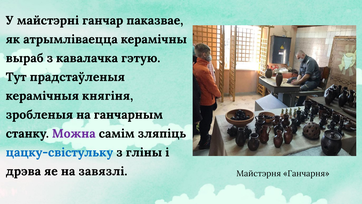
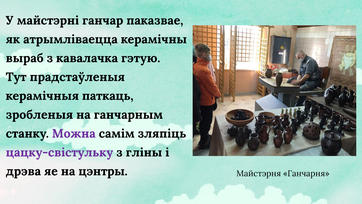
княгіня: княгіня -> паткаць
цацку-свістульку colour: blue -> purple
завязлі: завязлі -> цэнтры
